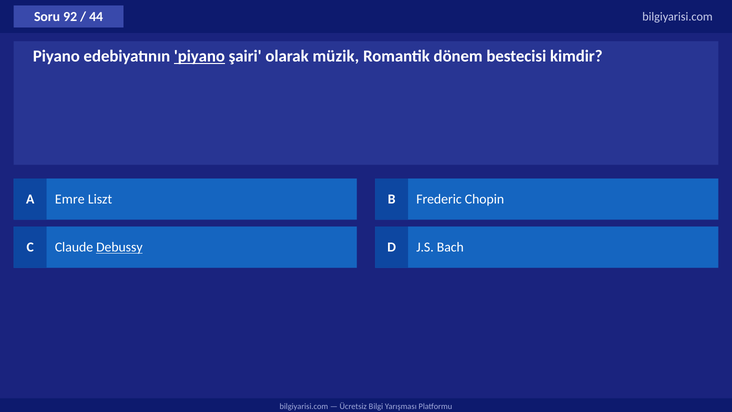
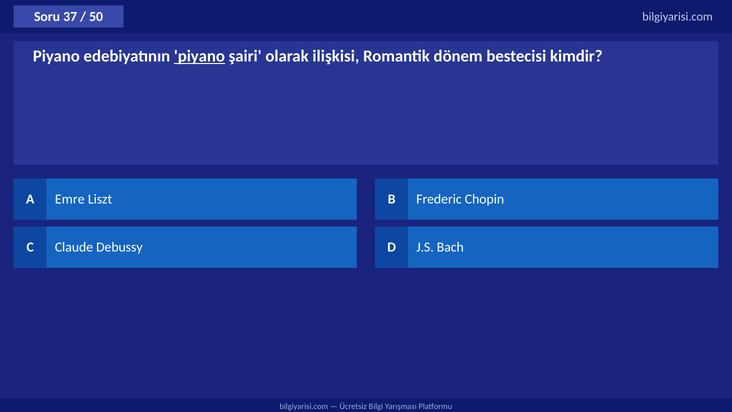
92: 92 -> 37
44: 44 -> 50
müzik: müzik -> ilişkisi
Debussy underline: present -> none
